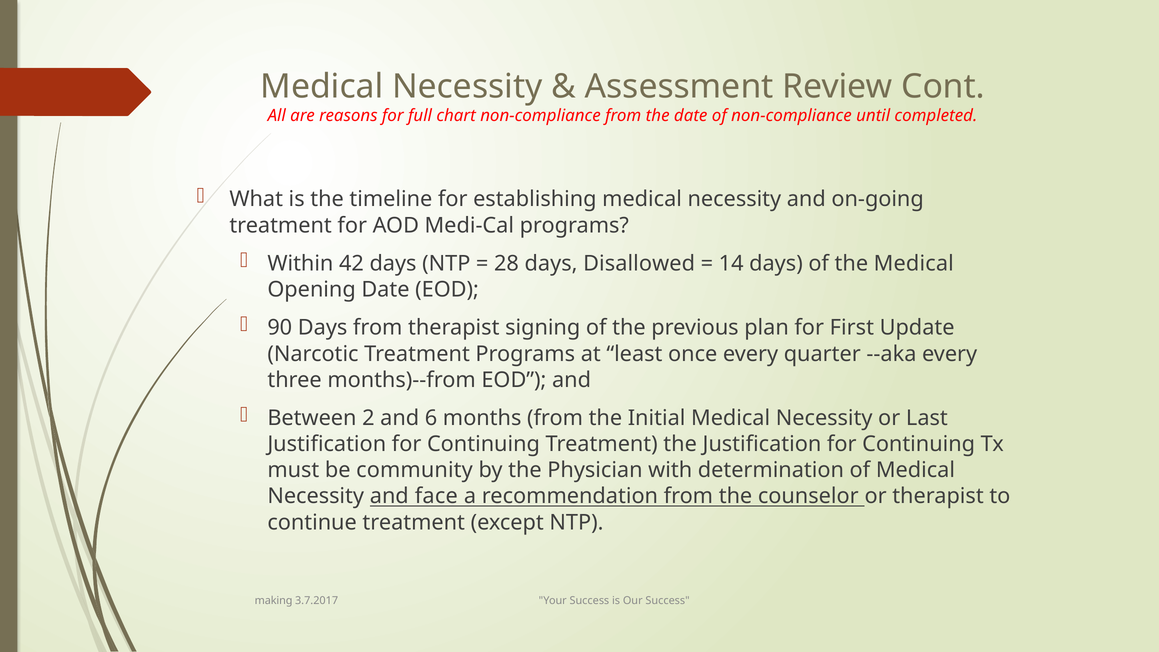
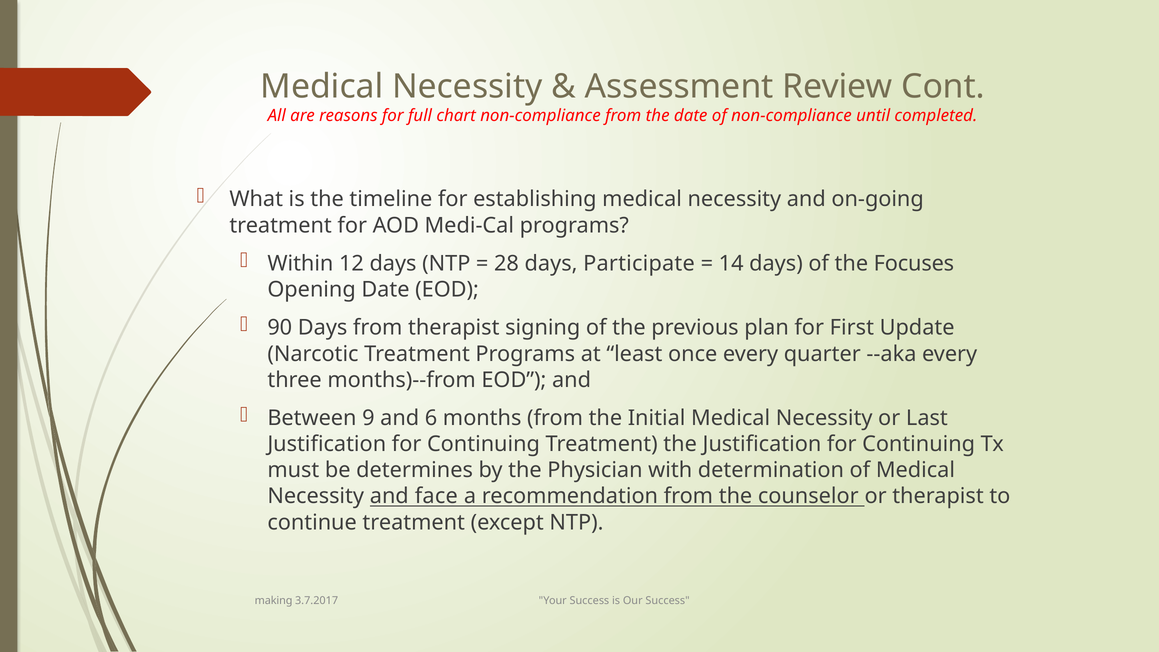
42: 42 -> 12
Disallowed: Disallowed -> Participate
the Medical: Medical -> Focuses
2: 2 -> 9
community: community -> determines
